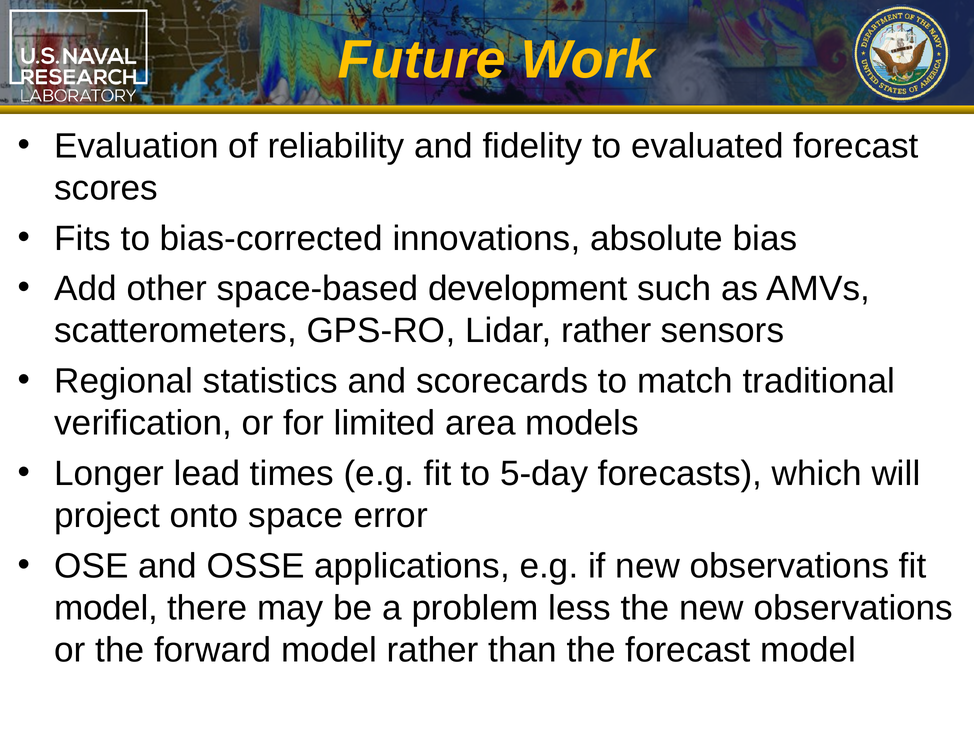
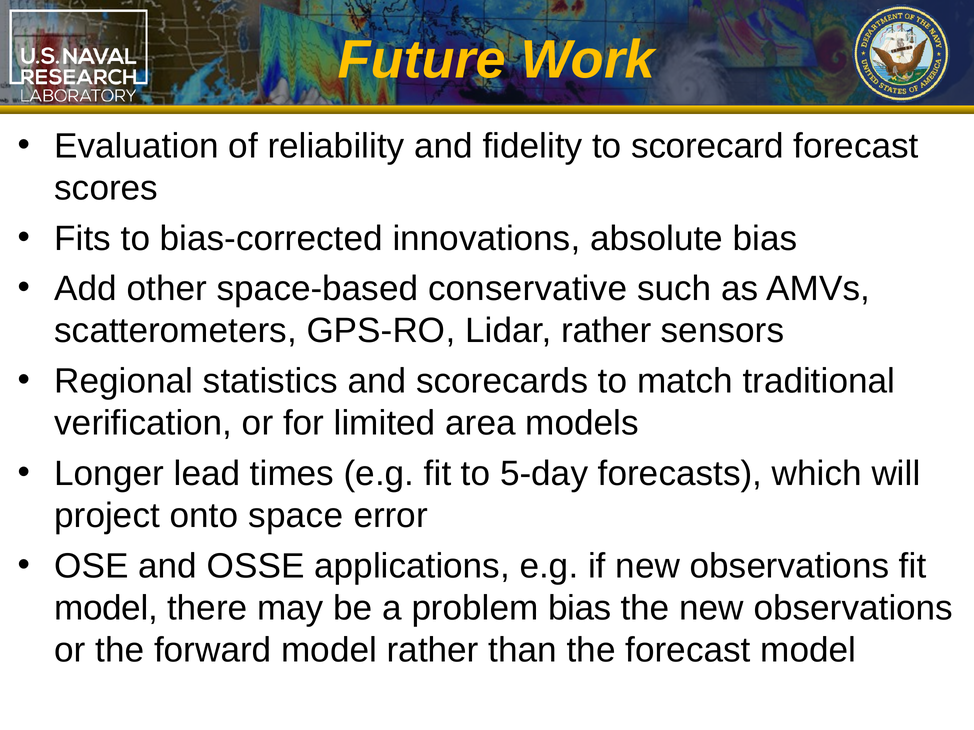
evaluated: evaluated -> scorecard
development: development -> conservative
problem less: less -> bias
